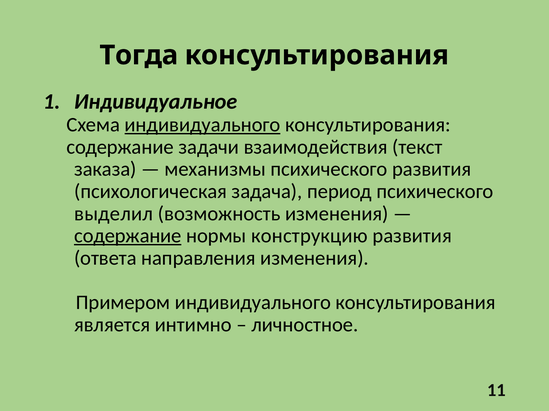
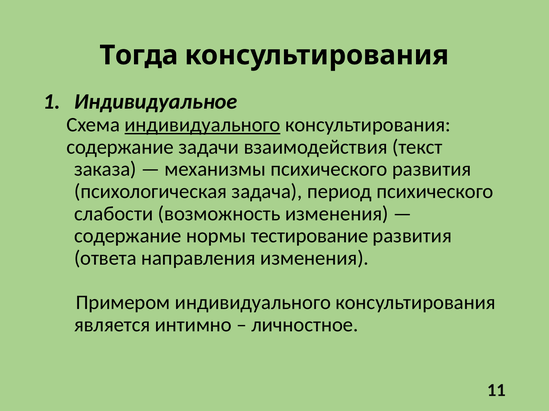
выделил: выделил -> слабости
содержание at (128, 236) underline: present -> none
конструкцию: конструкцию -> тестирование
